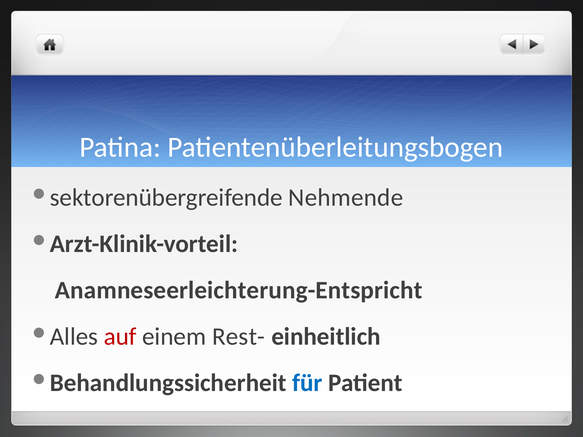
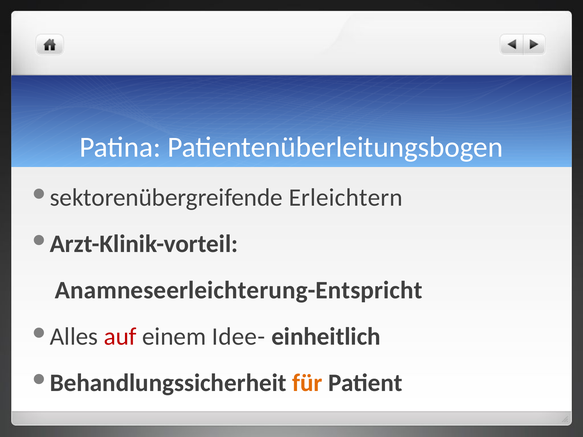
Nehmende: Nehmende -> Erleichtern
Rest-: Rest- -> Idee-
für colour: blue -> orange
